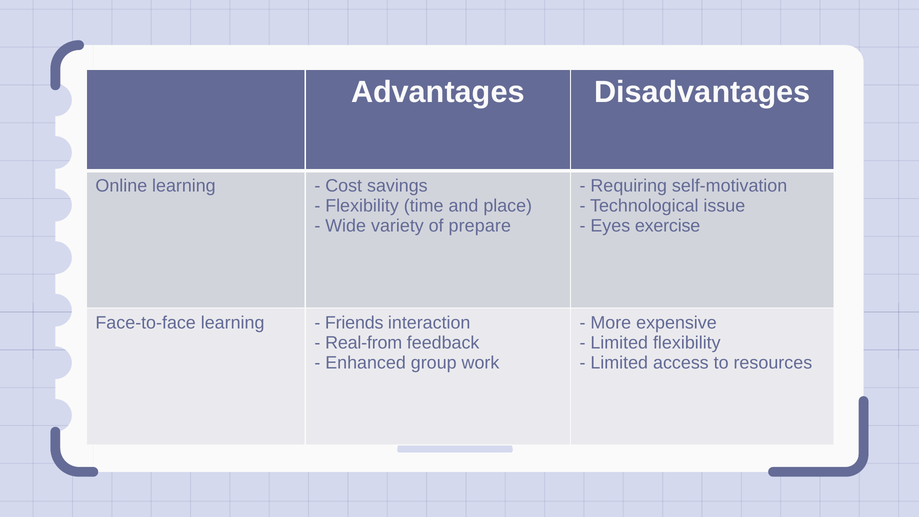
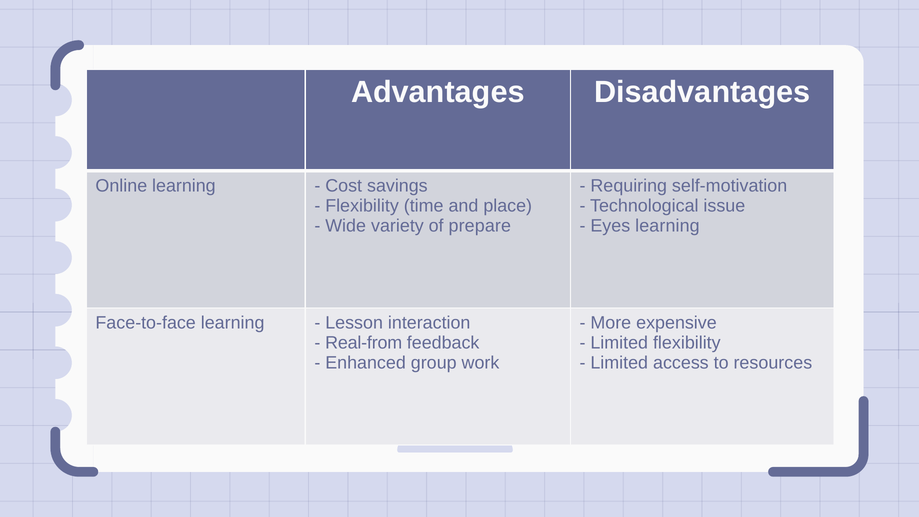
Eyes exercise: exercise -> learning
Friends: Friends -> Lesson
